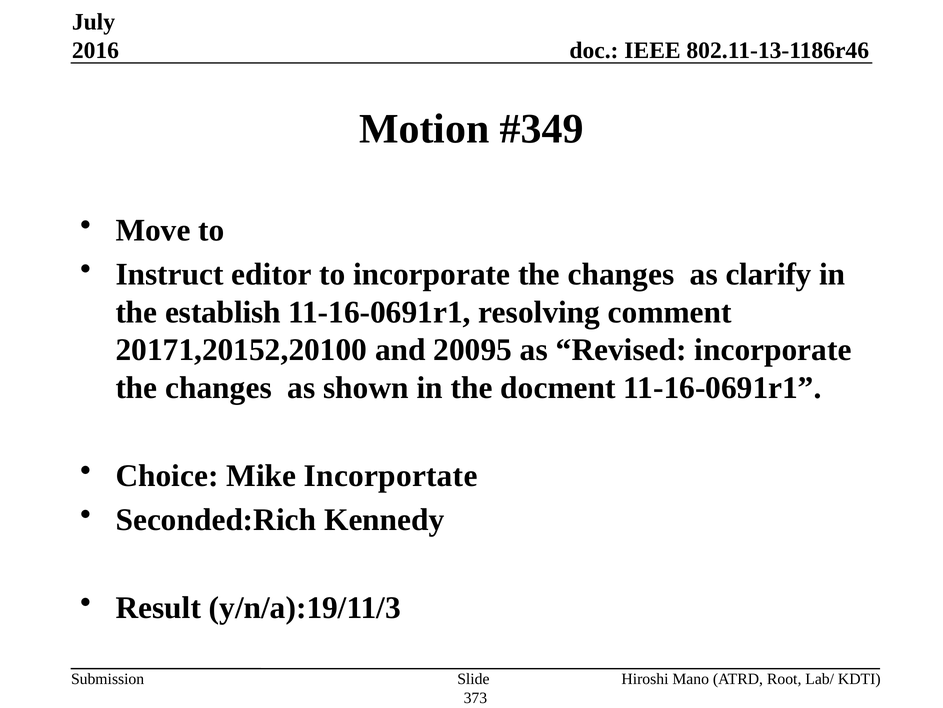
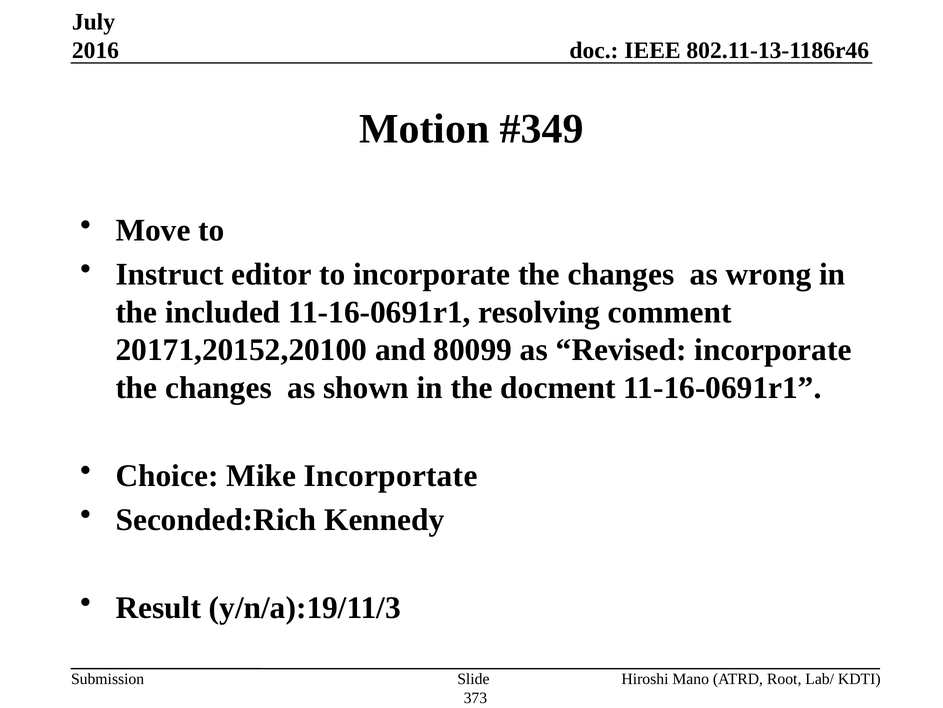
clarify: clarify -> wrong
establish: establish -> included
20095: 20095 -> 80099
